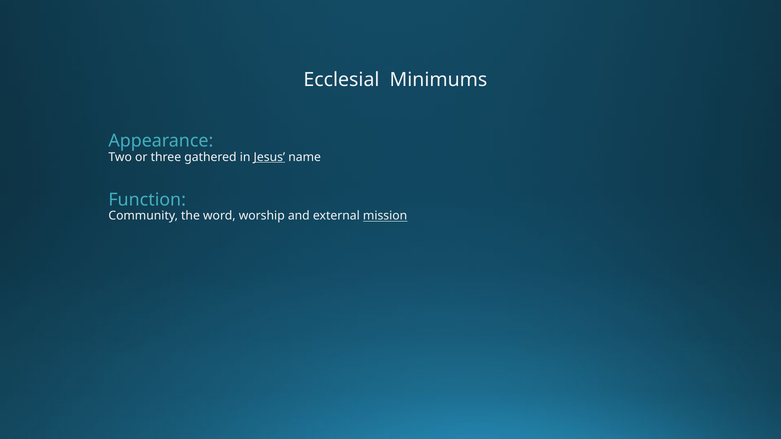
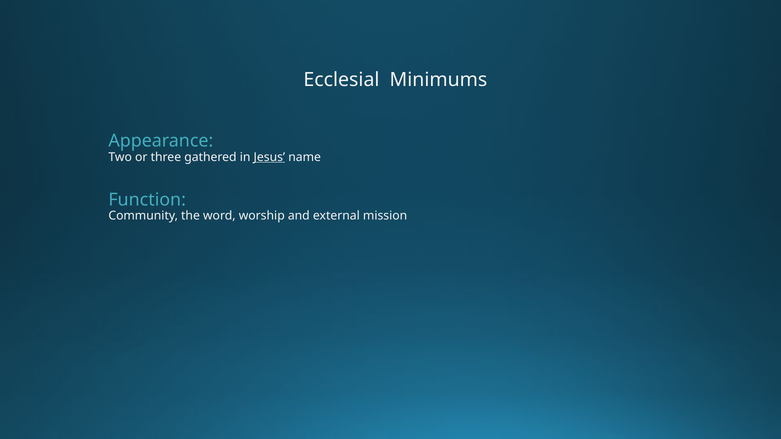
mission underline: present -> none
